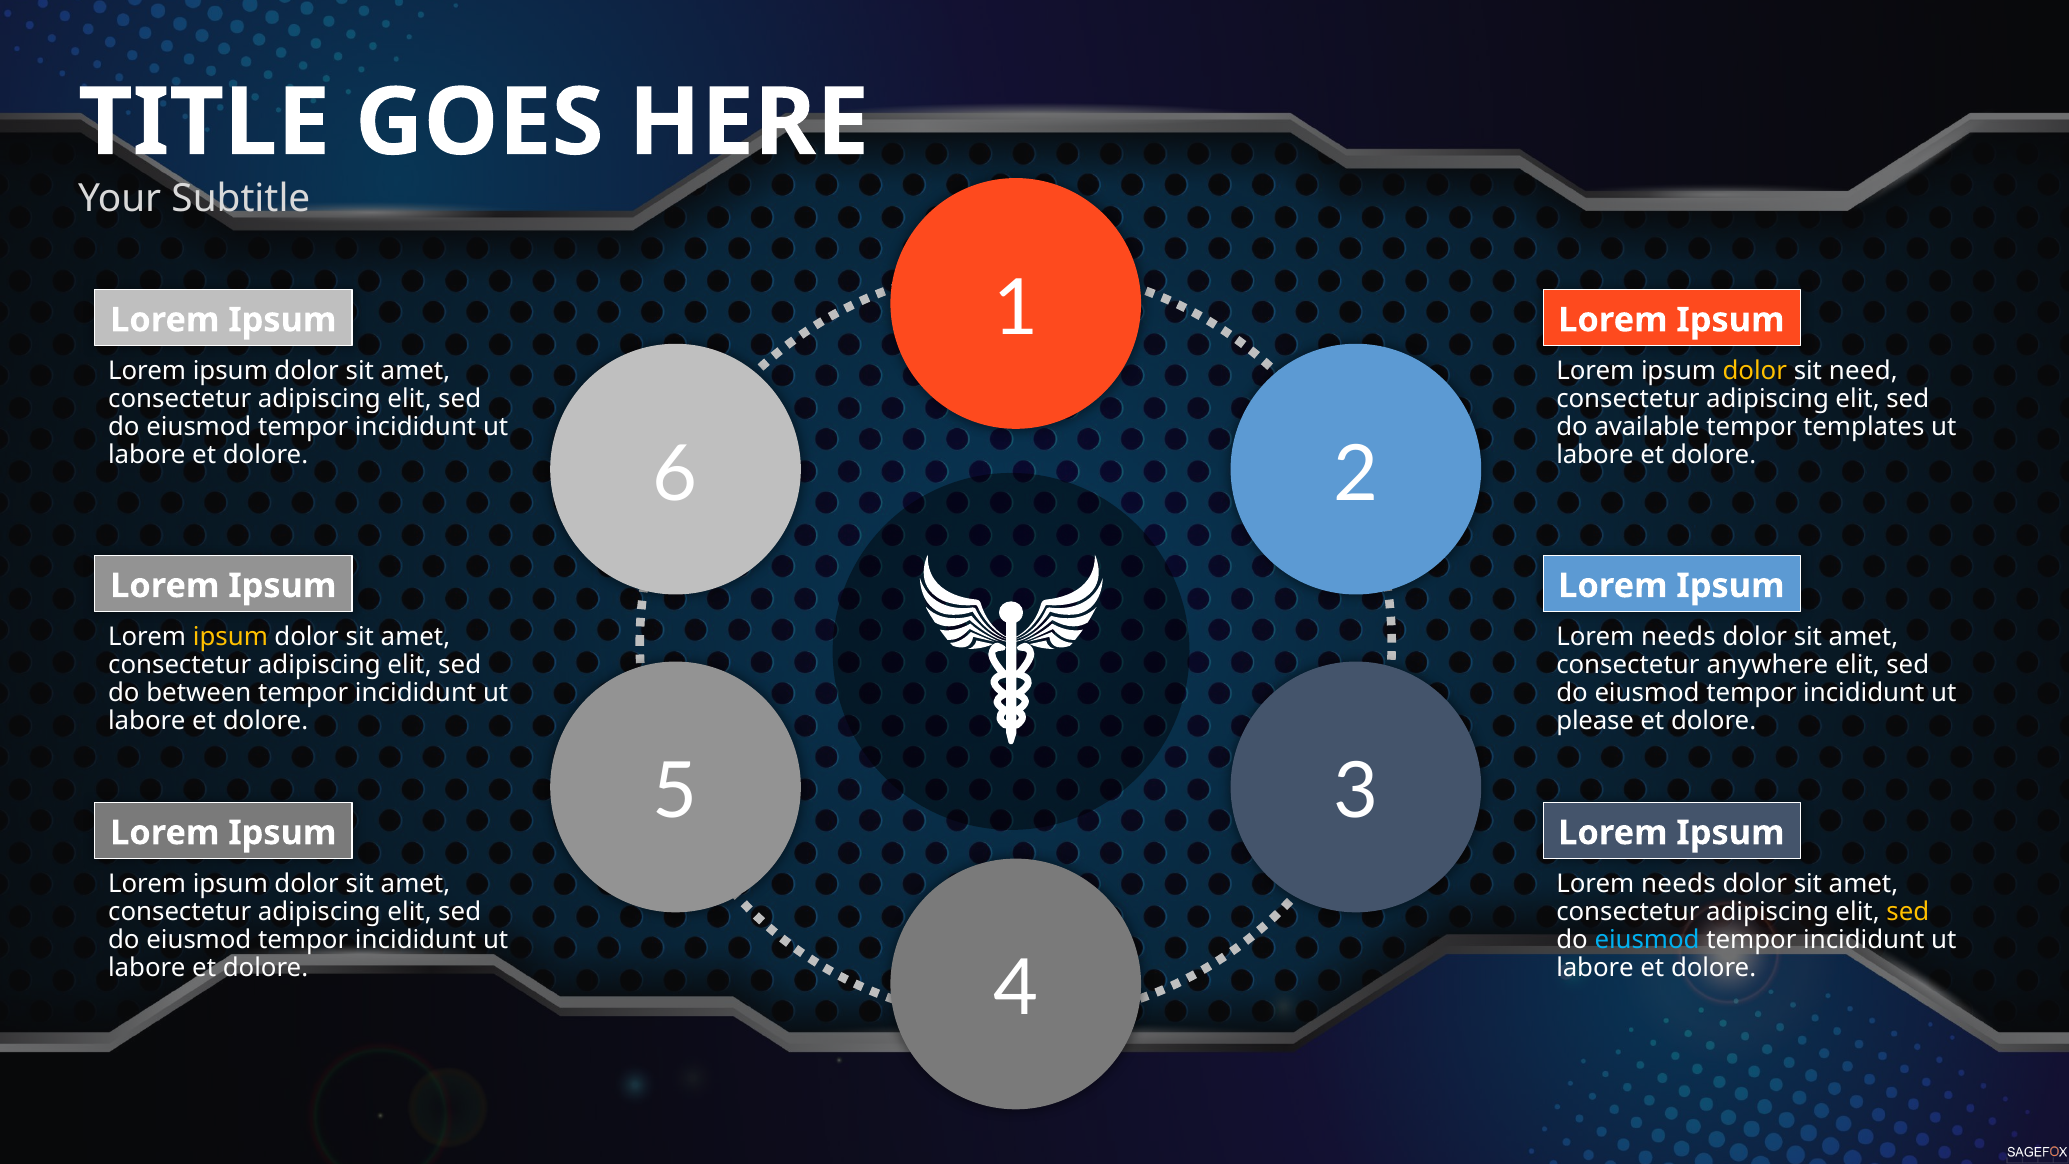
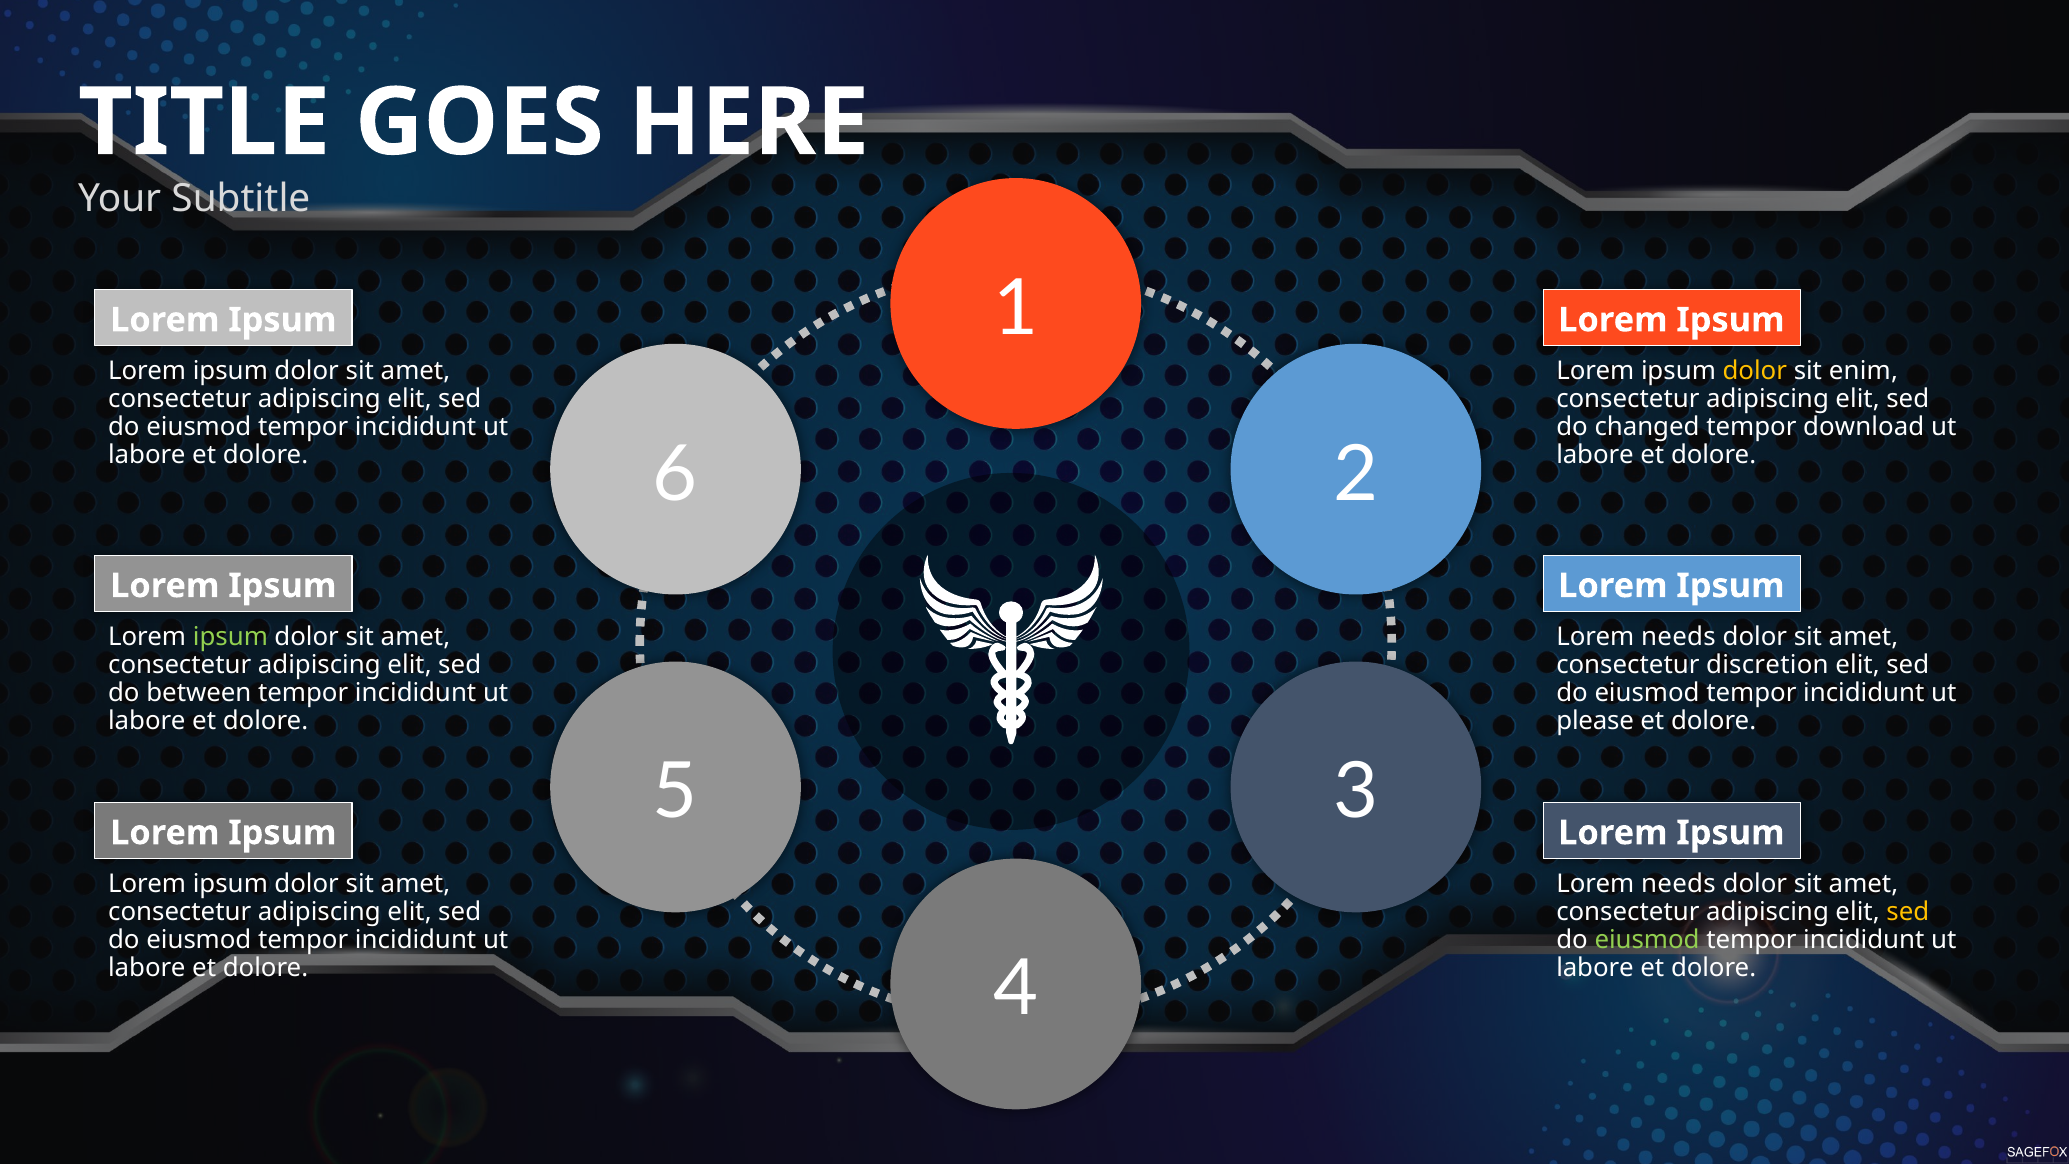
need: need -> enim
available: available -> changed
templates: templates -> download
ipsum at (230, 637) colour: yellow -> light green
anywhere: anywhere -> discretion
eiusmod at (1647, 940) colour: light blue -> light green
